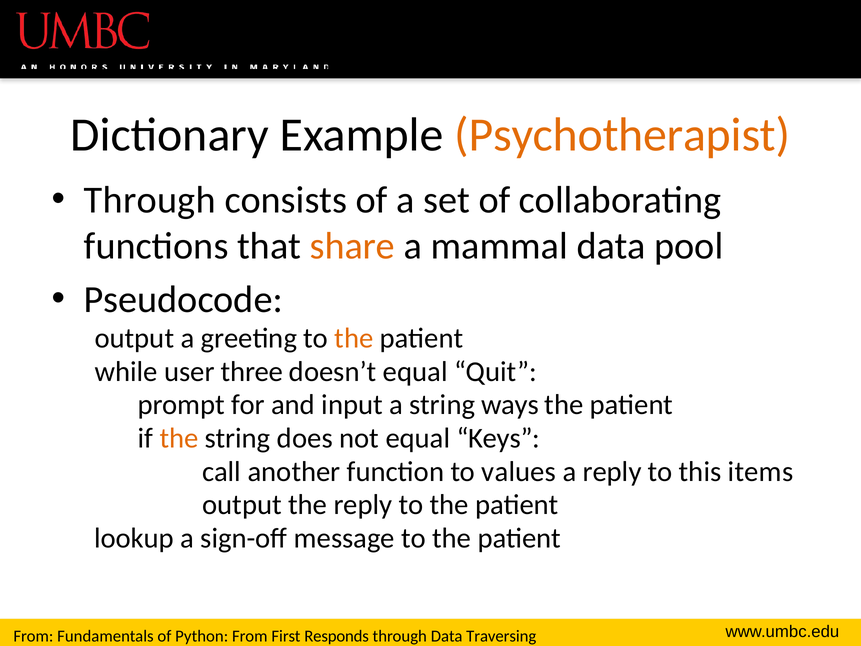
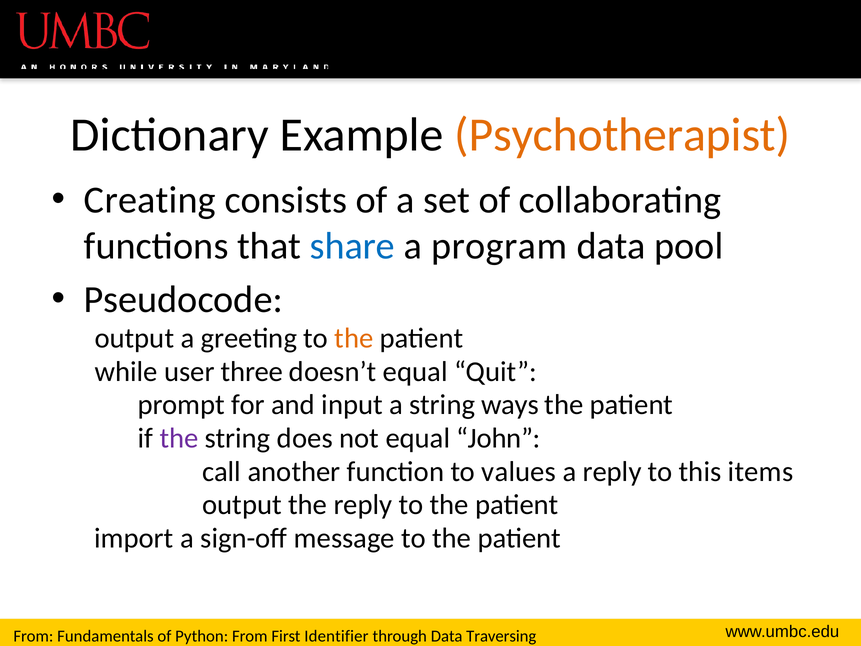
Through at (150, 200): Through -> Creating
share colour: orange -> blue
mammal: mammal -> program
the at (179, 438) colour: orange -> purple
Keys: Keys -> John
lookup: lookup -> import
Responds: Responds -> Identifier
